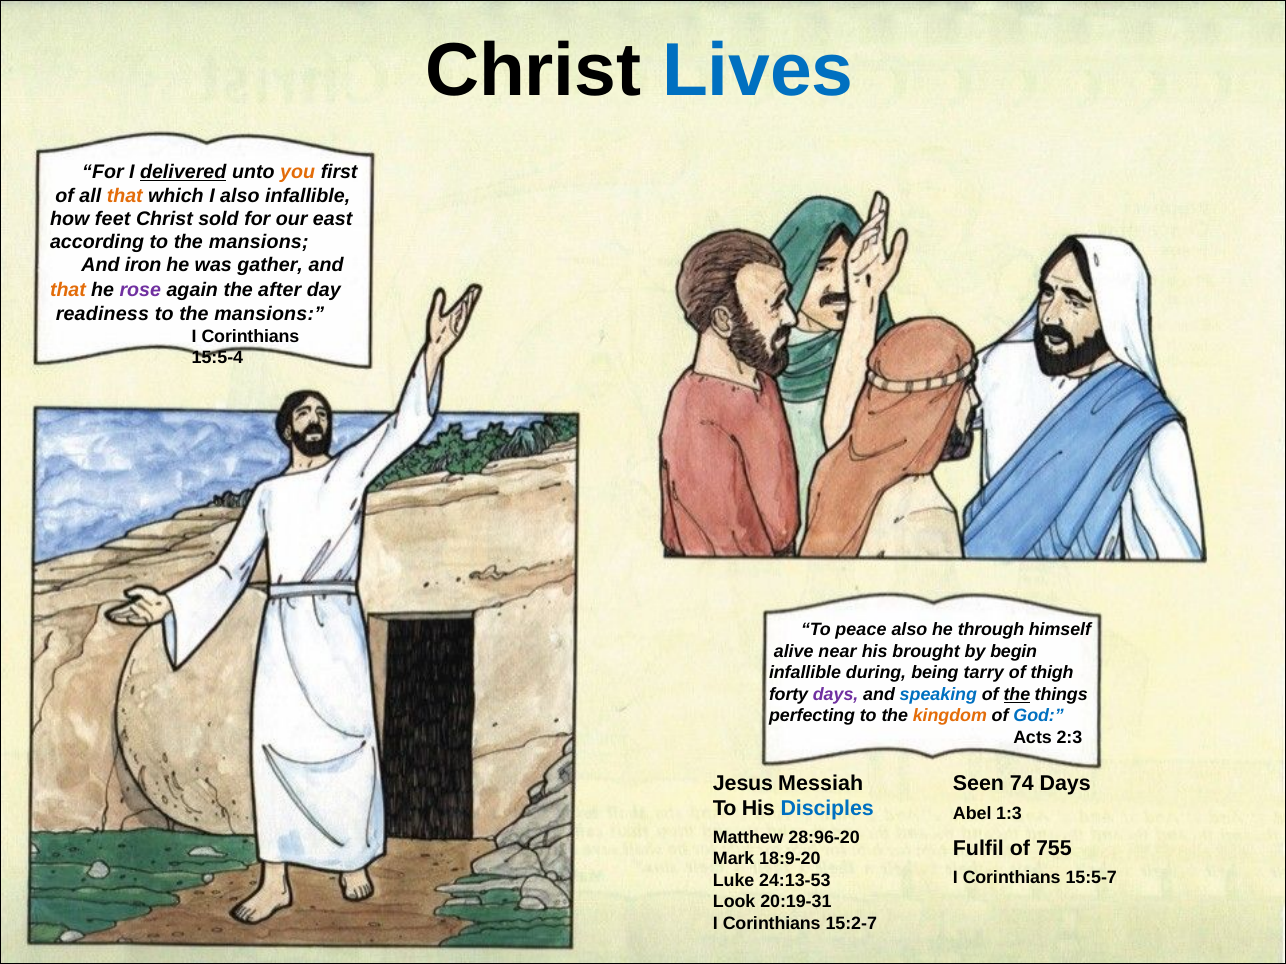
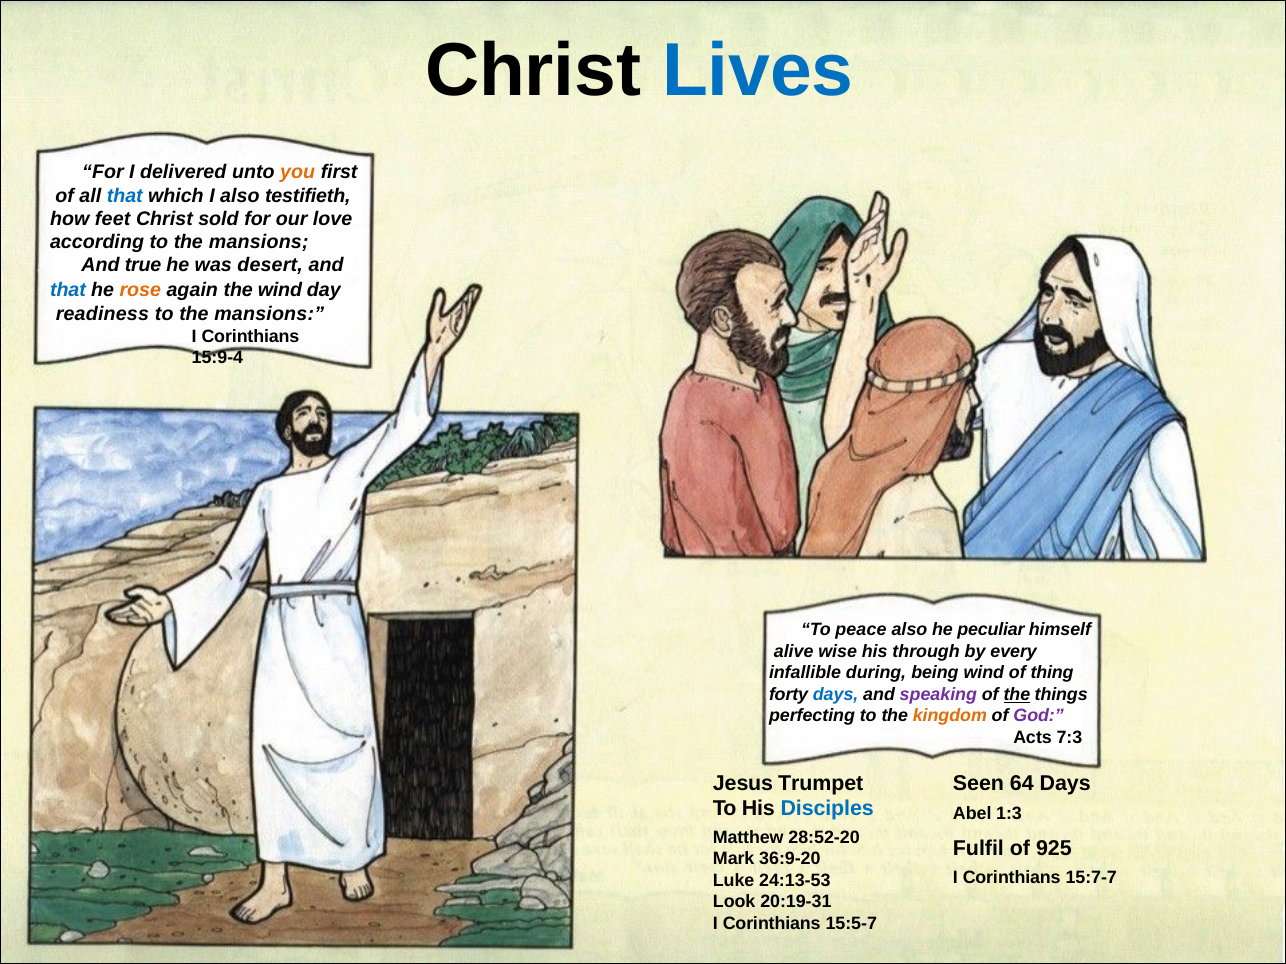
delivered underline: present -> none
that at (125, 196) colour: orange -> blue
also infallible: infallible -> testifieth
east: east -> love
iron: iron -> true
gather: gather -> desert
that at (68, 290) colour: orange -> blue
rose colour: purple -> orange
the after: after -> wind
15:5-4: 15:5-4 -> 15:9-4
through: through -> peculiar
near: near -> wise
brought: brought -> through
begin: begin -> every
being tarry: tarry -> wind
thigh: thigh -> thing
days at (836, 695) colour: purple -> blue
speaking colour: blue -> purple
God colour: blue -> purple
2:3: 2:3 -> 7:3
Messiah: Messiah -> Trumpet
74: 74 -> 64
28:96-20: 28:96-20 -> 28:52-20
755: 755 -> 925
18:9-20: 18:9-20 -> 36:9-20
15:5-7: 15:5-7 -> 15:7-7
15:2-7: 15:2-7 -> 15:5-7
